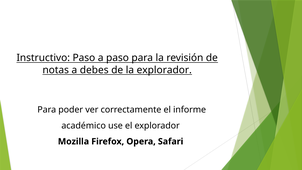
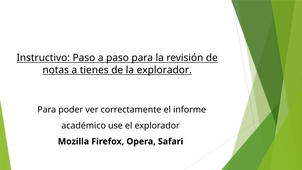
debes: debes -> tienes
